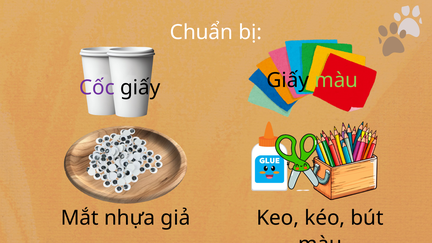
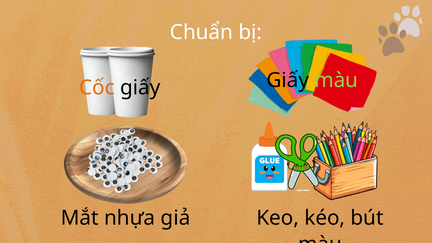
Cốc colour: purple -> orange
